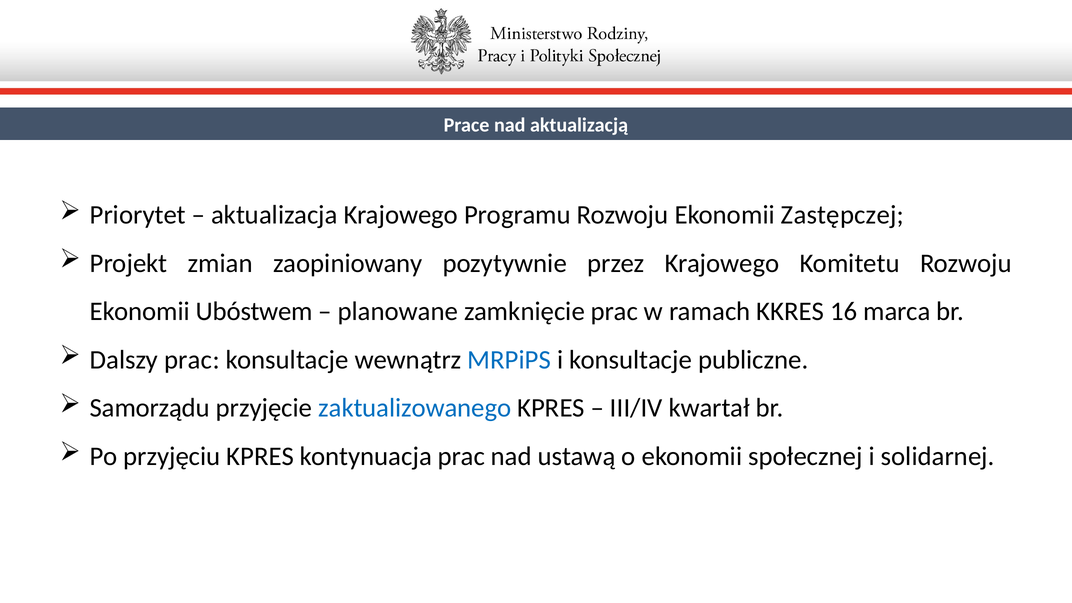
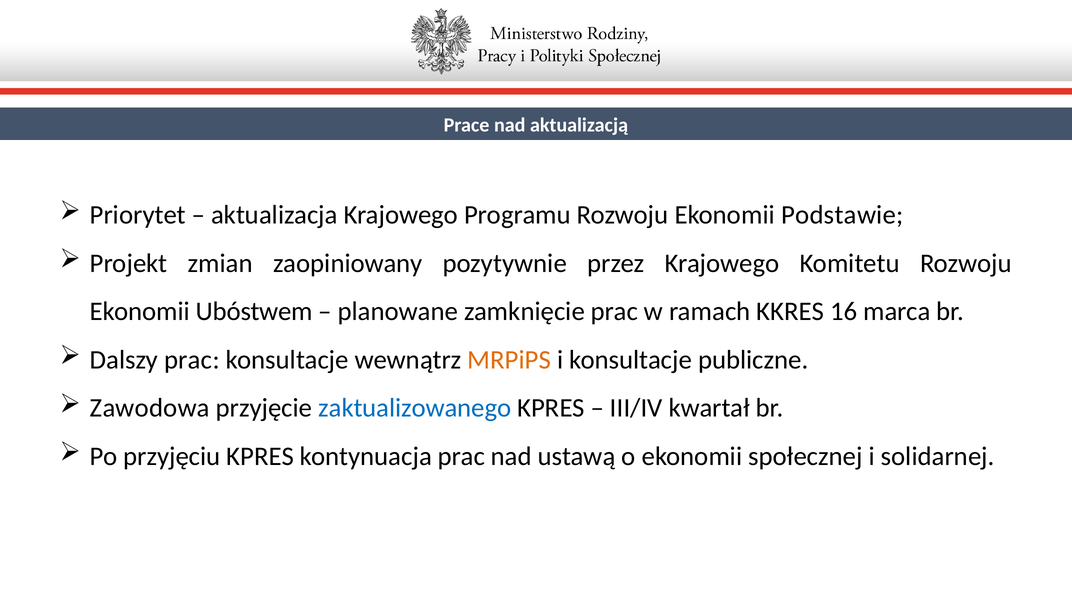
Zastępczej: Zastępczej -> Podstawie
MRPiPS colour: blue -> orange
Samorządu: Samorządu -> Zawodowa
